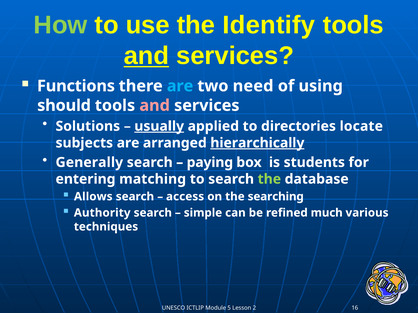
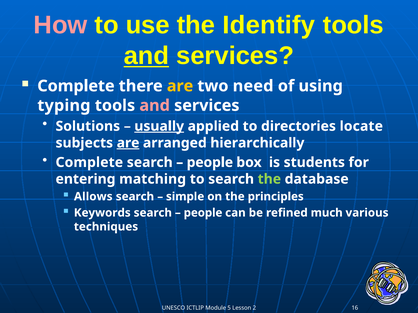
How colour: light green -> pink
Functions at (76, 86): Functions -> Complete
are at (180, 86) colour: light blue -> yellow
should: should -> typing
are at (128, 143) underline: none -> present
hierarchically underline: present -> none
Generally at (89, 163): Generally -> Complete
paying at (210, 163): paying -> people
access: access -> simple
searching: searching -> principles
Authority: Authority -> Keywords
simple at (203, 213): simple -> people
